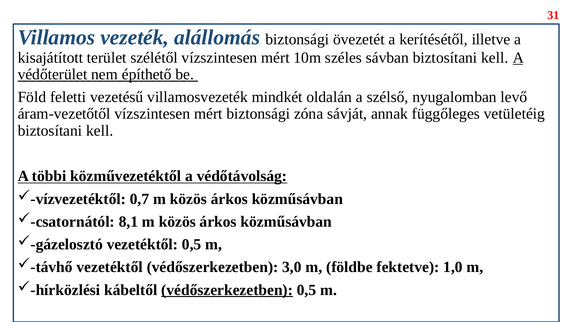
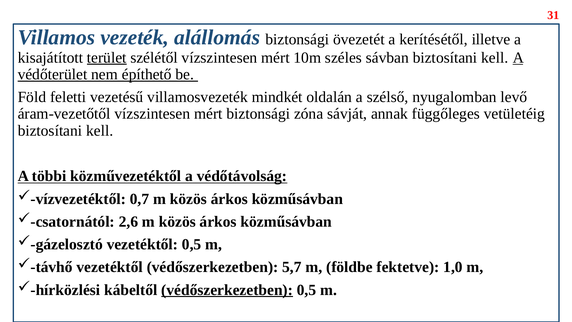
terület underline: none -> present
8,1: 8,1 -> 2,6
3,0: 3,0 -> 5,7
